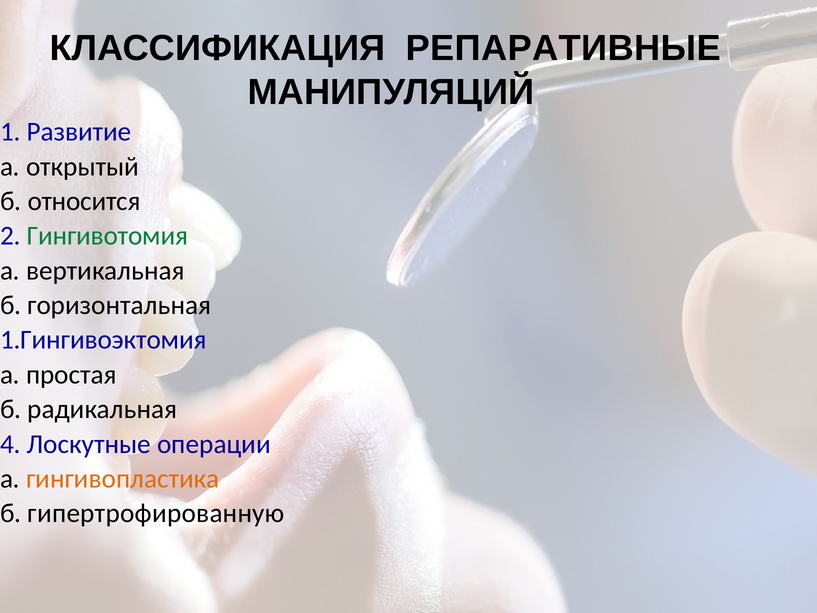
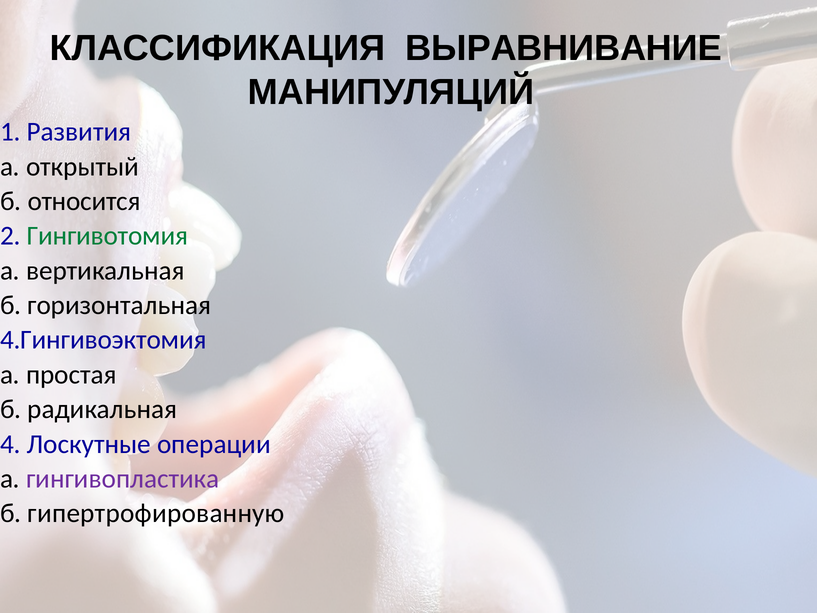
РЕПАРАТИВНЫЕ: РЕПАРАТИВНЫЕ -> ВЫРАВНИВАНИЕ
Развитие: Развитие -> Развития
1.Гингивоэктомия: 1.Гингивоэктомия -> 4.Гингивоэктомия
гингивопластика colour: orange -> purple
